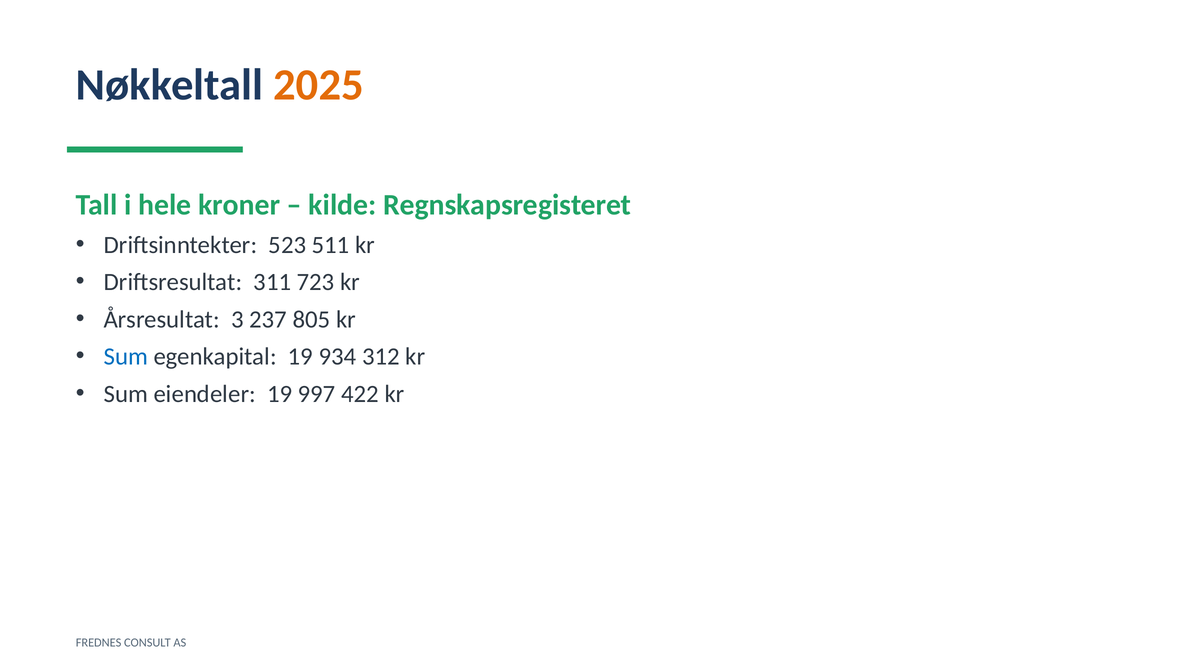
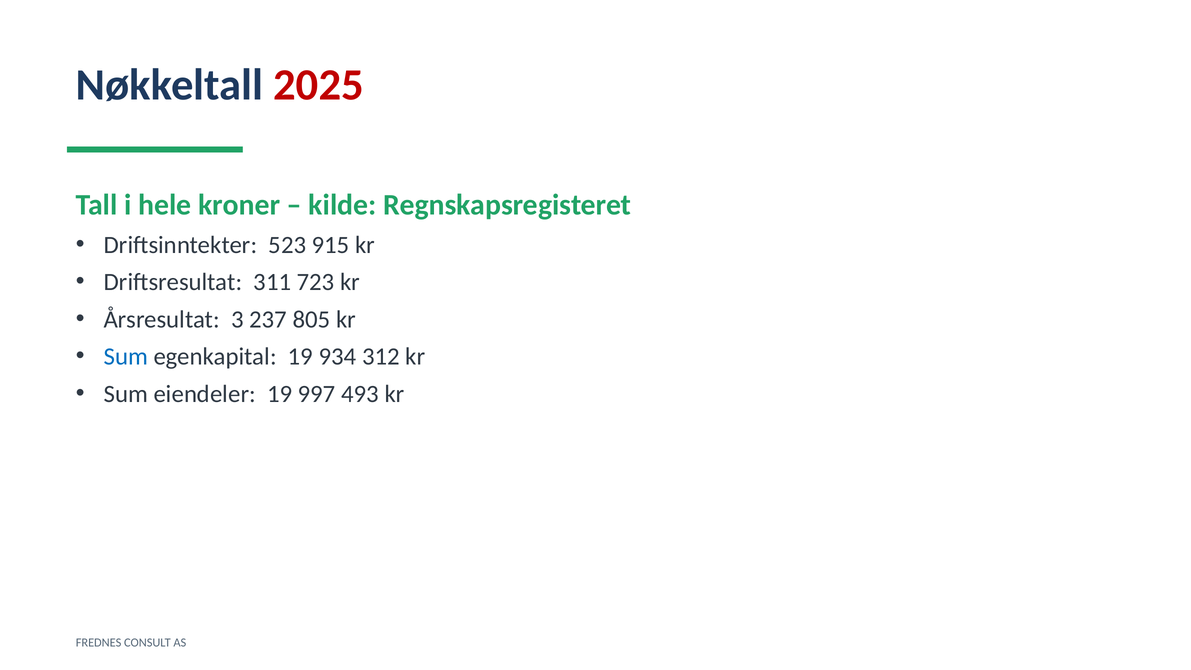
2025 colour: orange -> red
511: 511 -> 915
422: 422 -> 493
